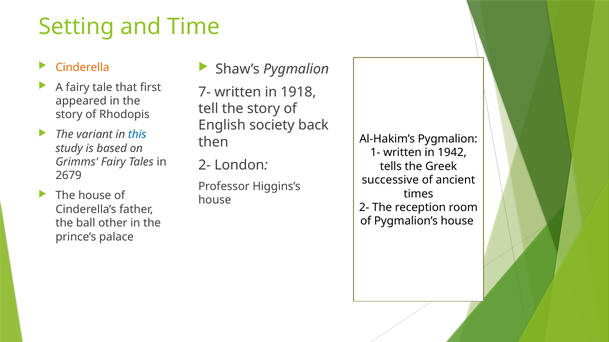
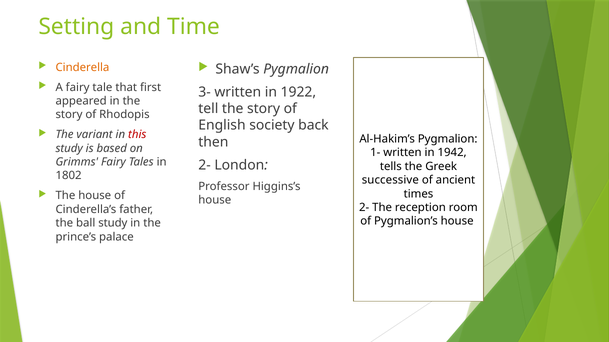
7-: 7- -> 3-
1918: 1918 -> 1922
this colour: blue -> red
2679: 2679 -> 1802
ball other: other -> study
